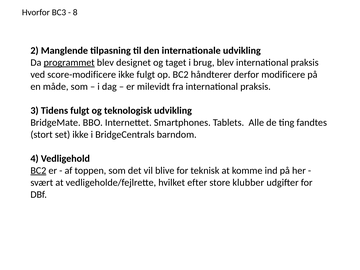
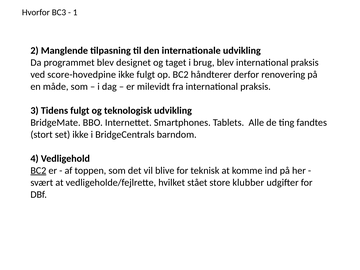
8: 8 -> 1
programmet underline: present -> none
score-modificere: score-modificere -> score-hovedpine
modificere: modificere -> renovering
efter: efter -> stået
